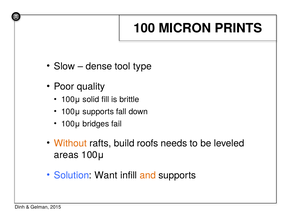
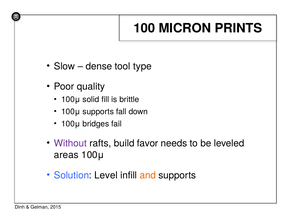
Without colour: orange -> purple
roofs: roofs -> favor
Want: Want -> Level
